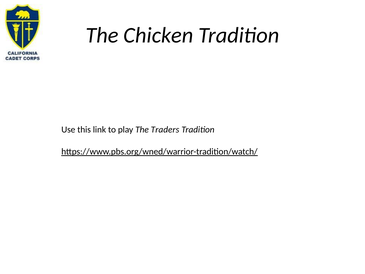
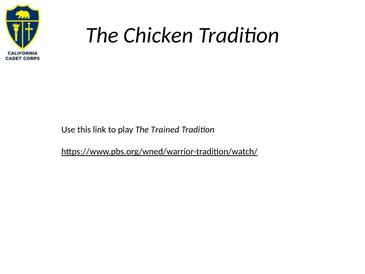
Traders: Traders -> Trained
